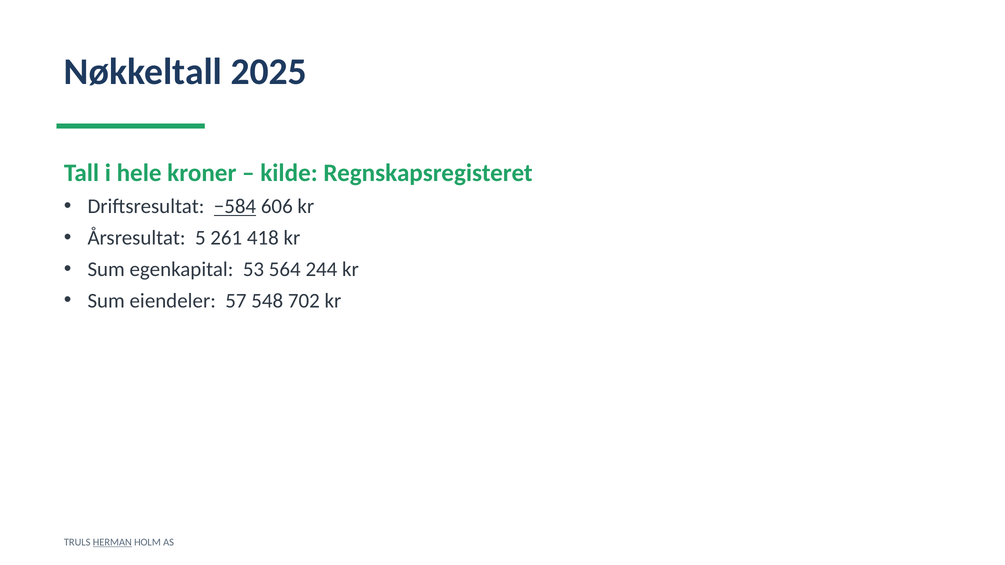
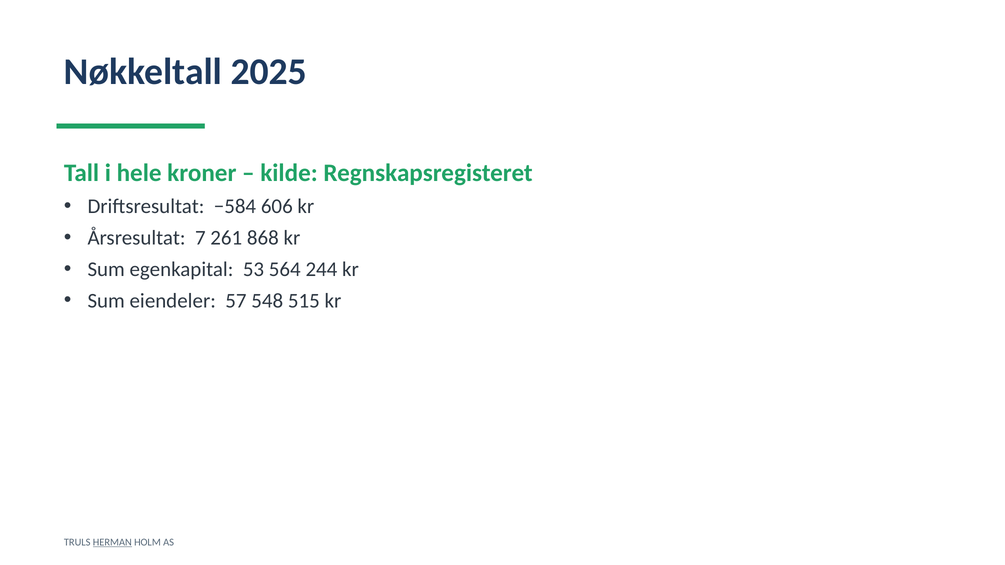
−584 underline: present -> none
5: 5 -> 7
418: 418 -> 868
702: 702 -> 515
